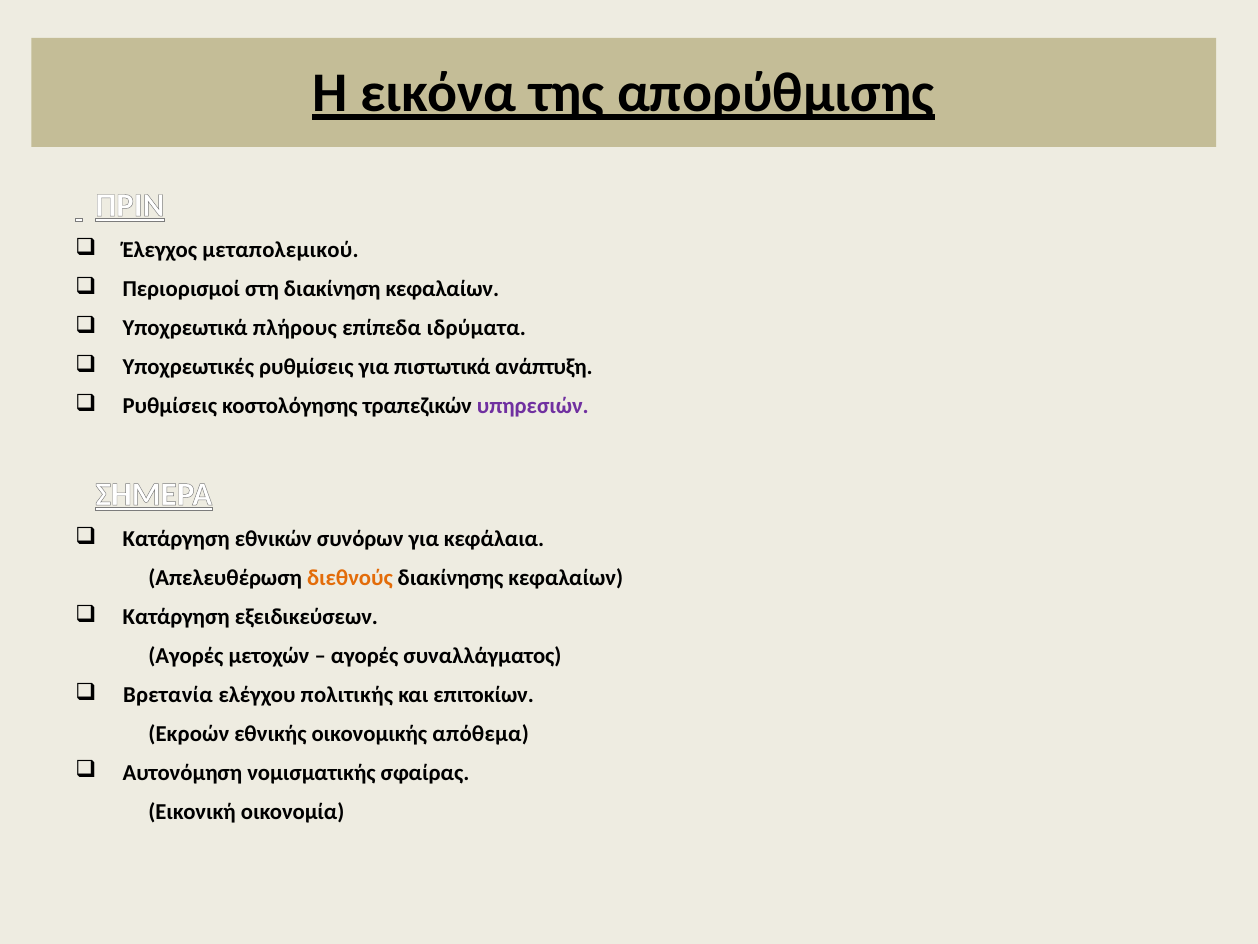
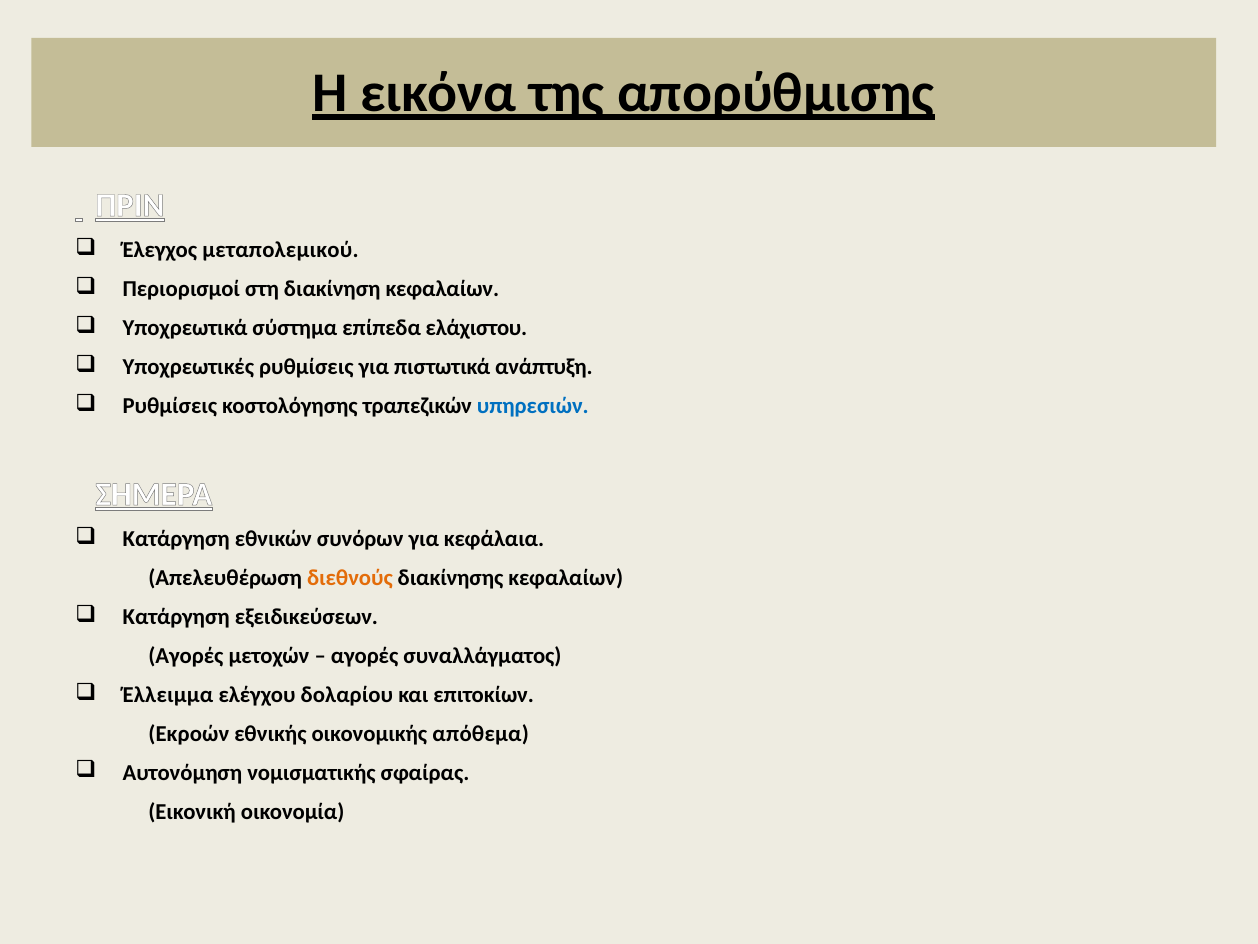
πλήρους: πλήρους -> σύστημα
ιδρύματα: ιδρύματα -> ελάχιστου
υπηρεσιών colour: purple -> blue
Βρετανία: Βρετανία -> Έλλειμμα
πολιτικής: πολιτικής -> δολαρίου
